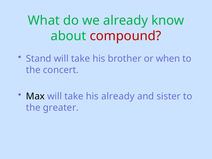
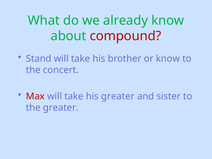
or when: when -> know
Max colour: black -> red
his already: already -> greater
